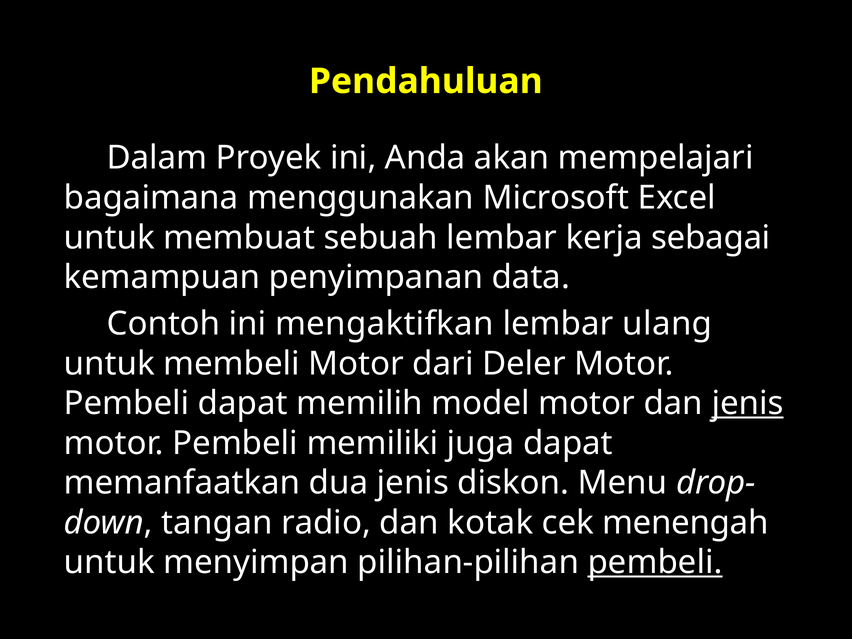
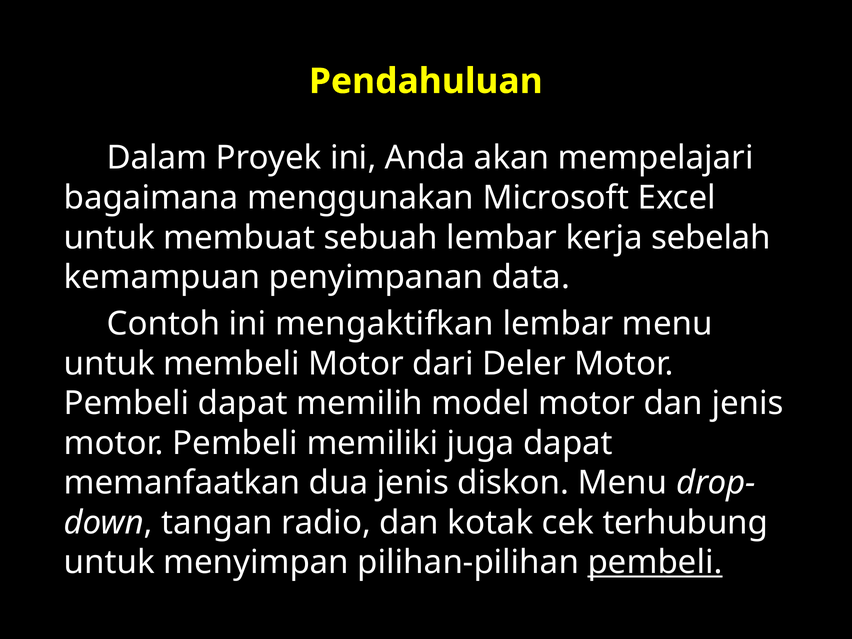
sebagai: sebagai -> sebelah
lembar ulang: ulang -> menu
jenis at (748, 403) underline: present -> none
menengah: menengah -> terhubung
